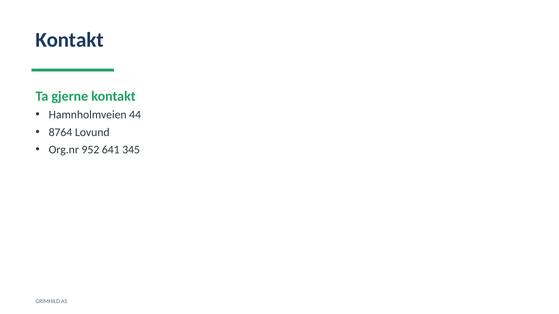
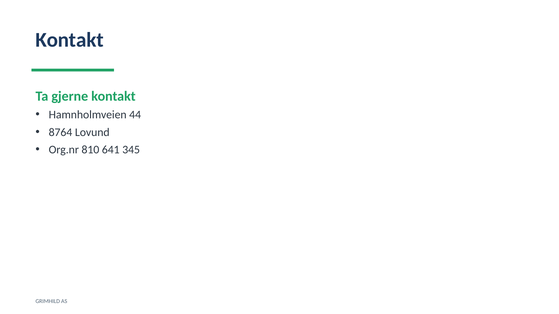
952: 952 -> 810
